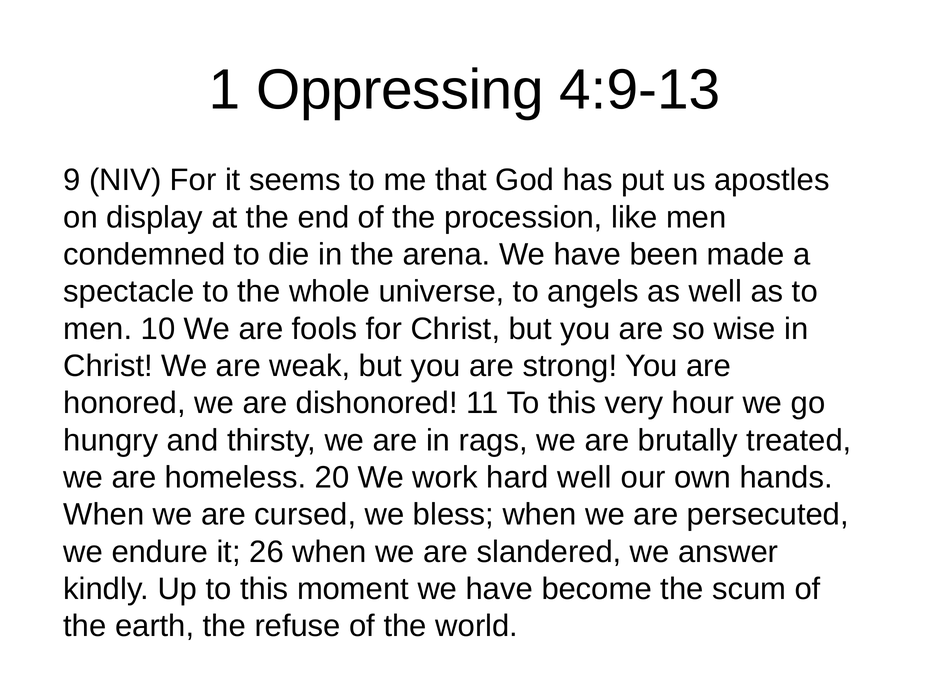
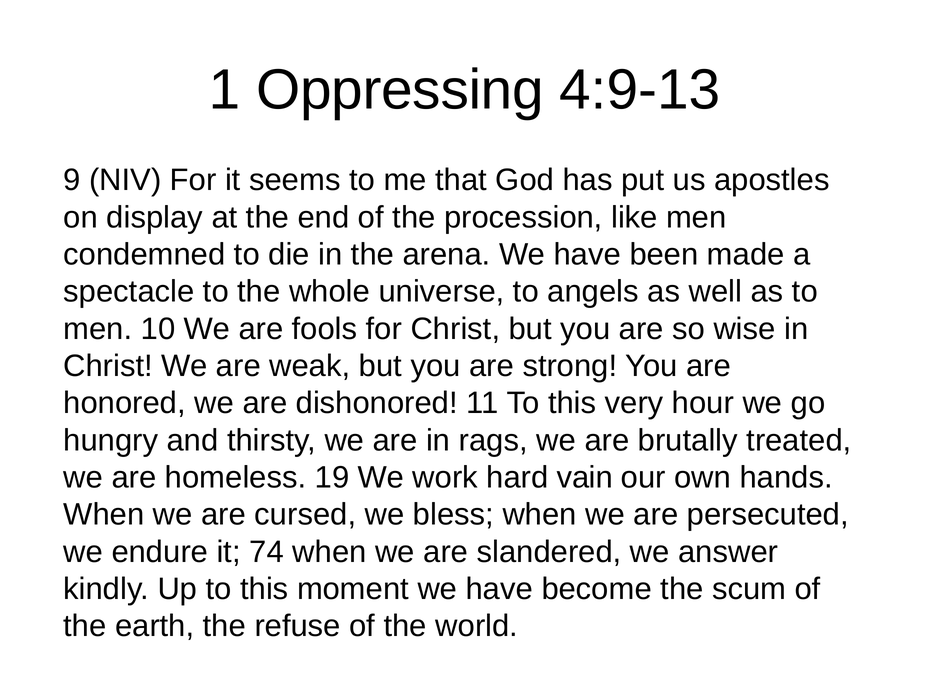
20: 20 -> 19
hard well: well -> vain
26: 26 -> 74
